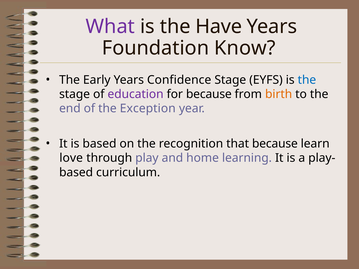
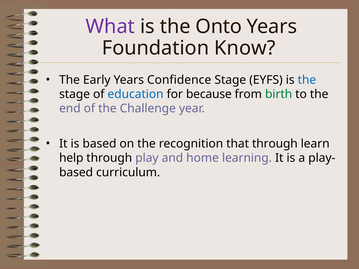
Have: Have -> Onto
education colour: purple -> blue
birth colour: orange -> green
Exception: Exception -> Challenge
that because: because -> through
love: love -> help
